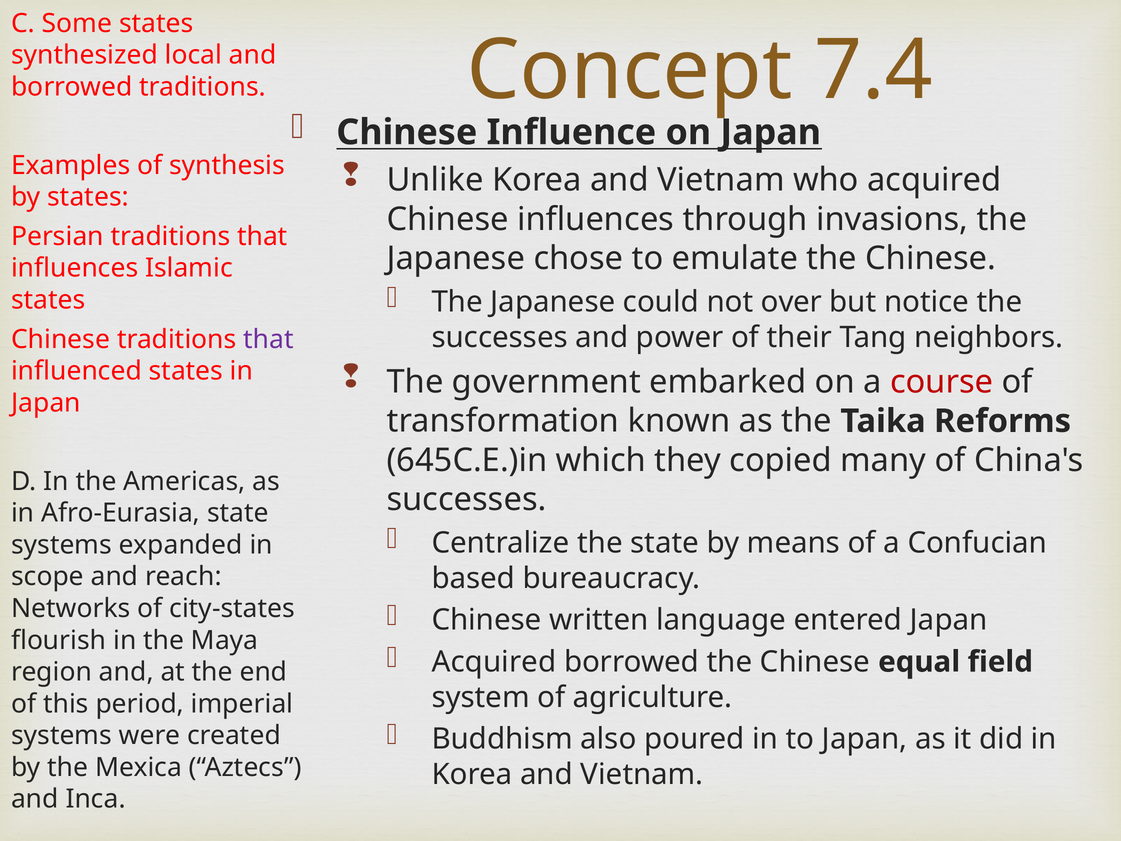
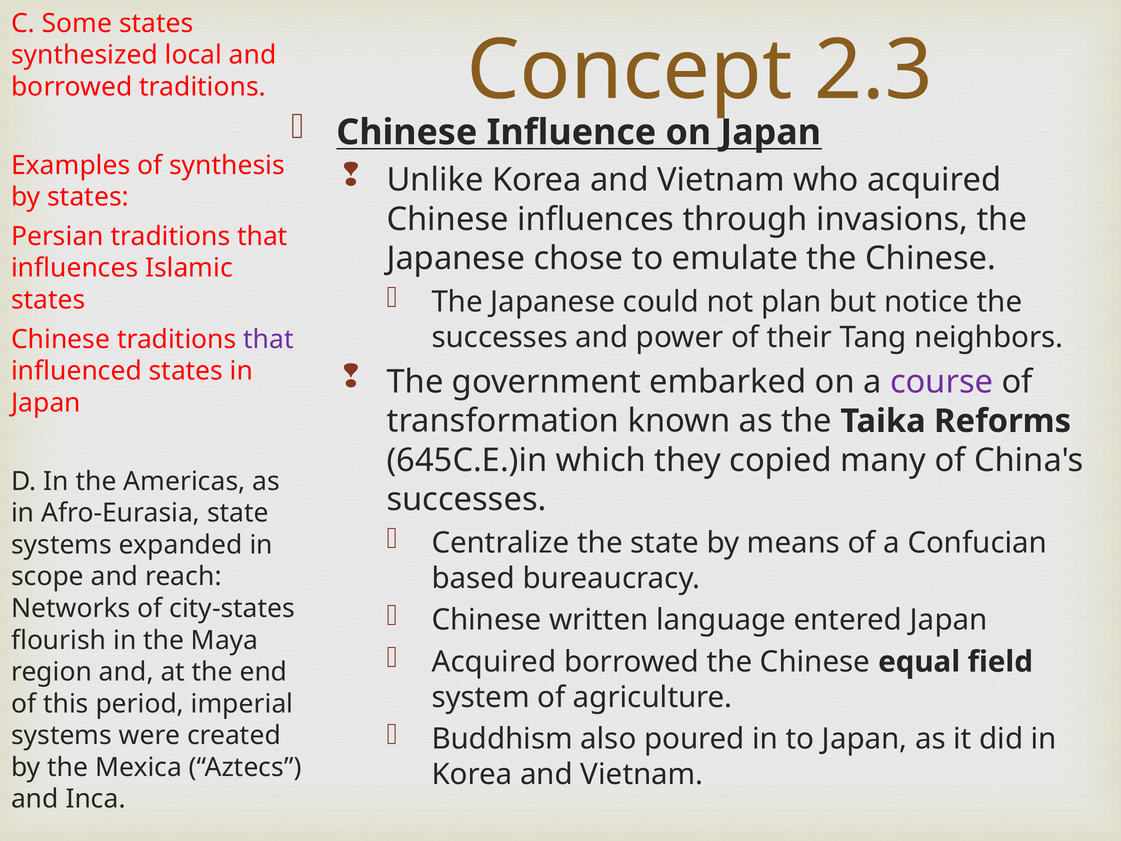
7.4: 7.4 -> 2.3
over: over -> plan
course colour: red -> purple
